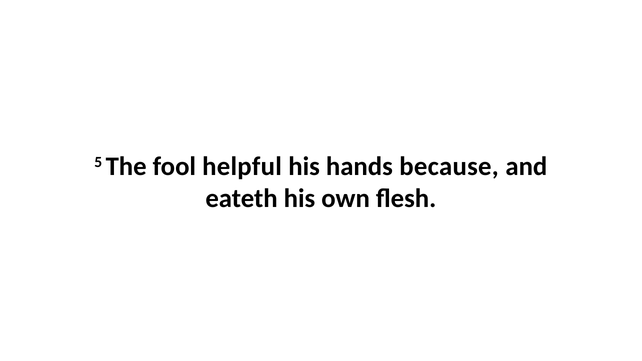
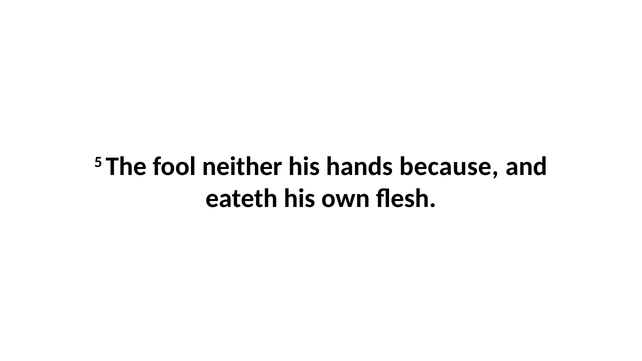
helpful: helpful -> neither
